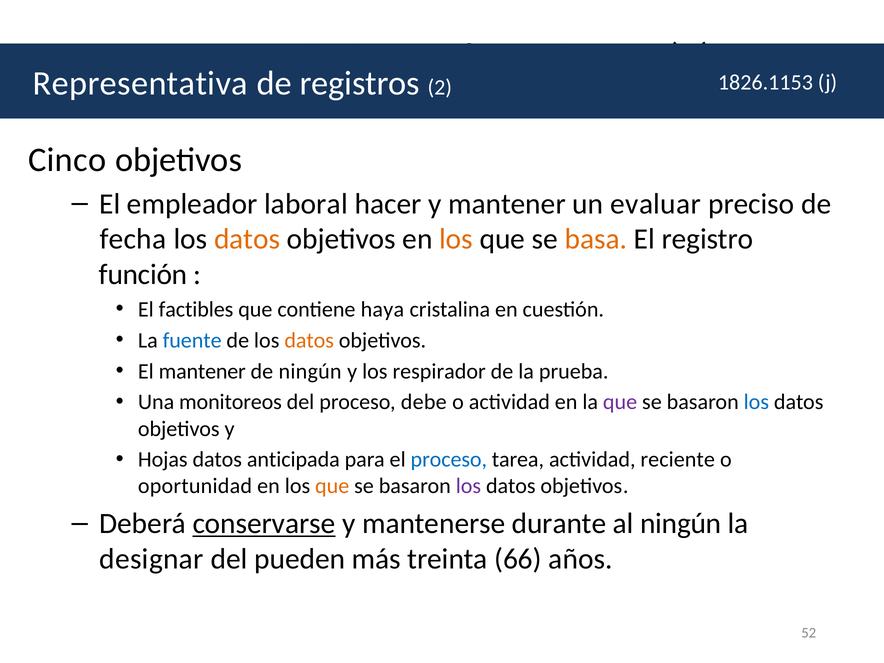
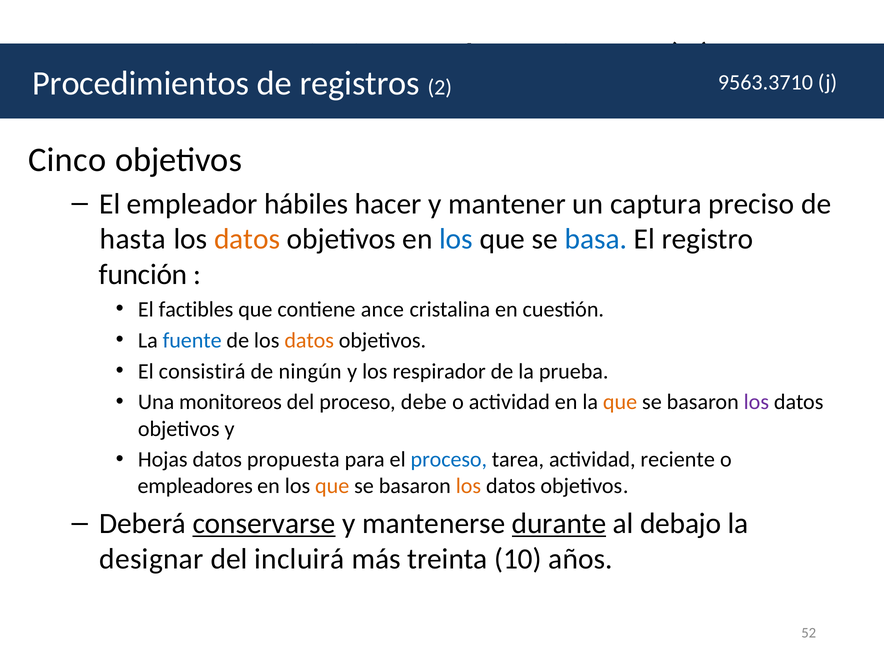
Representativa: Representativa -> Procedimientos
1826.1153: 1826.1153 -> 9563.3710
laboral: laboral -> hábiles
evaluar: evaluar -> captura
fecha: fecha -> hasta
los at (456, 239) colour: orange -> blue
basa colour: orange -> blue
haya: haya -> ance
El mantener: mantener -> consistirá
que at (620, 402) colour: purple -> orange
los at (756, 402) colour: blue -> purple
anticipada: anticipada -> propuesta
oportunidad: oportunidad -> empleadores
los at (468, 486) colour: purple -> orange
durante underline: none -> present
al ningún: ningún -> debajo
pueden: pueden -> incluirá
66: 66 -> 10
